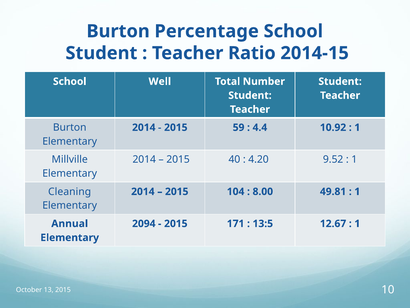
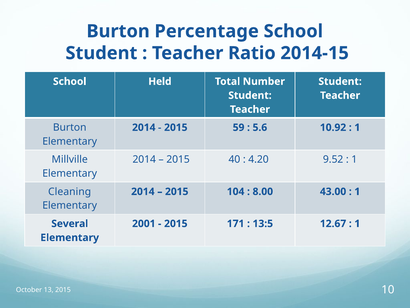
Well: Well -> Held
4.4: 4.4 -> 5.6
49.81: 49.81 -> 43.00
Annual: Annual -> Several
2094: 2094 -> 2001
